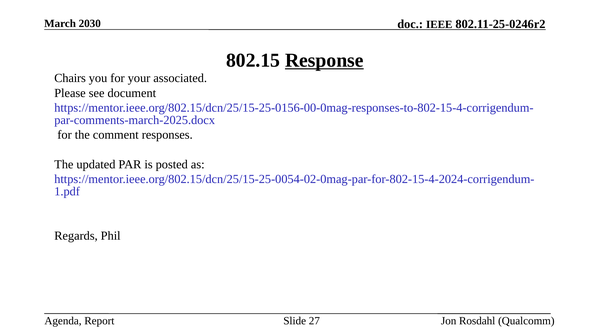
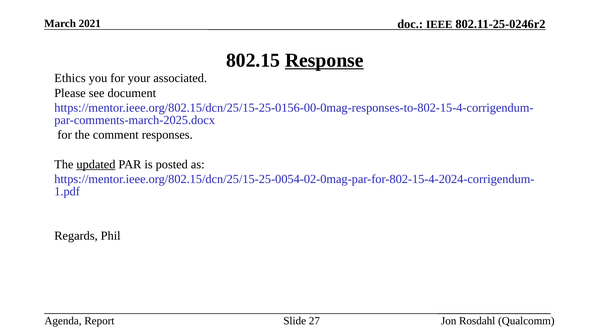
2030: 2030 -> 2021
Chairs: Chairs -> Ethics
updated underline: none -> present
